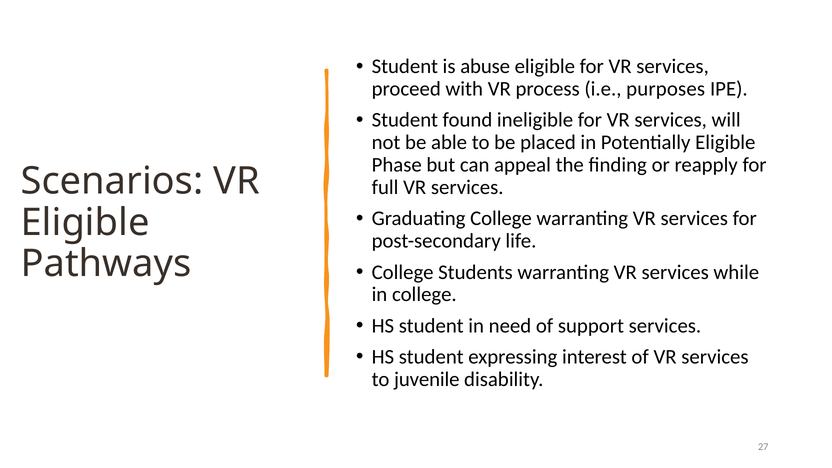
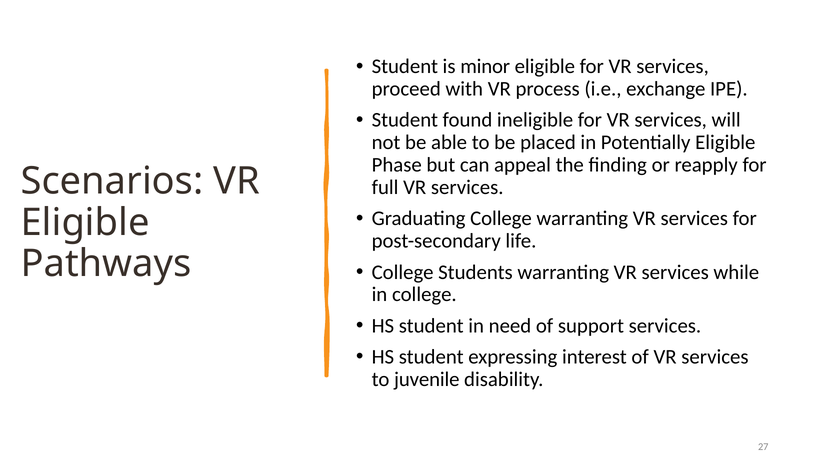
abuse: abuse -> minor
purposes: purposes -> exchange
